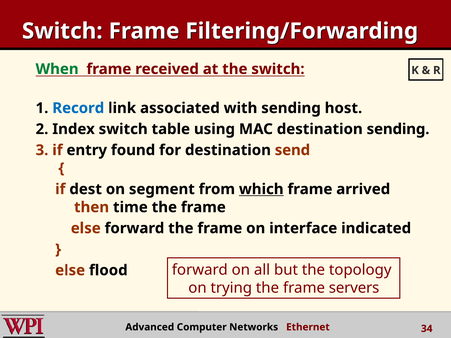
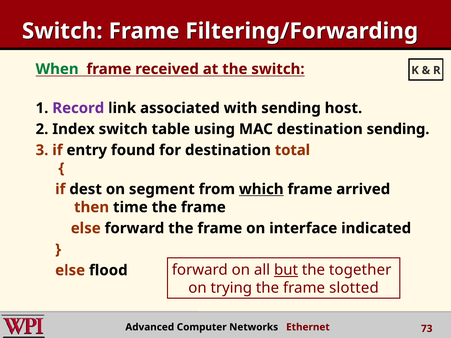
Record colour: blue -> purple
send: send -> total
but underline: none -> present
topology: topology -> together
servers: servers -> slotted
34: 34 -> 73
